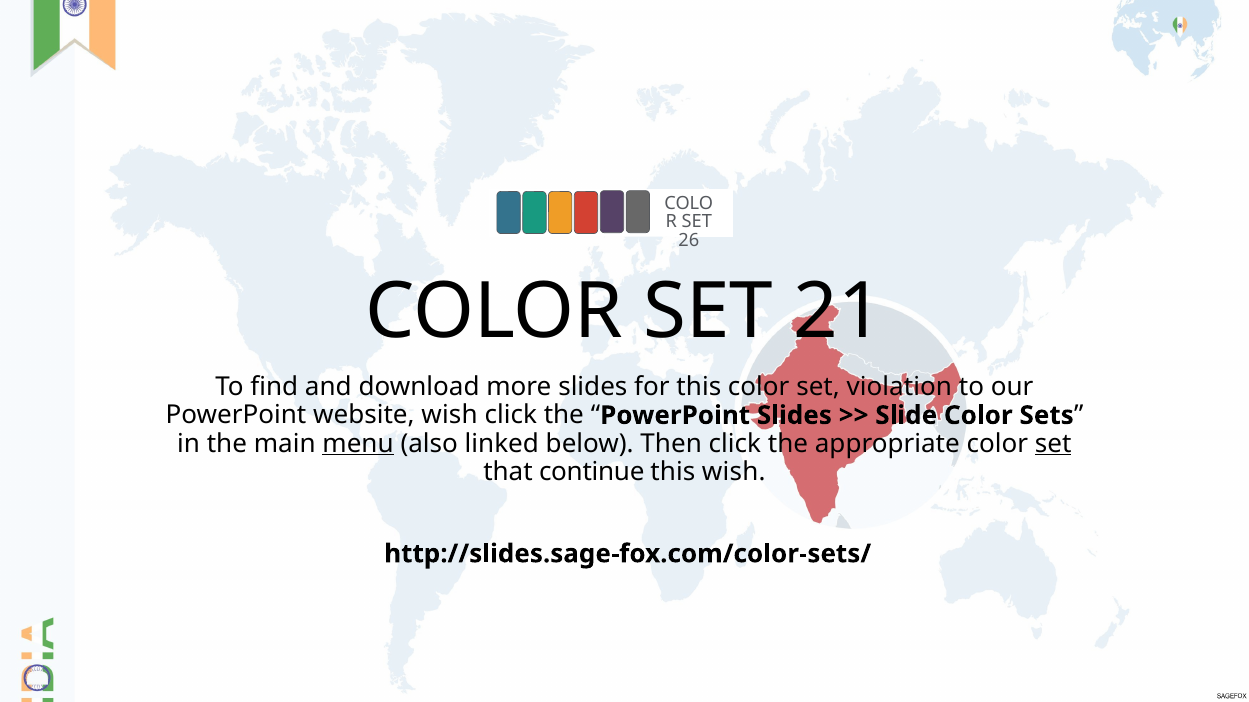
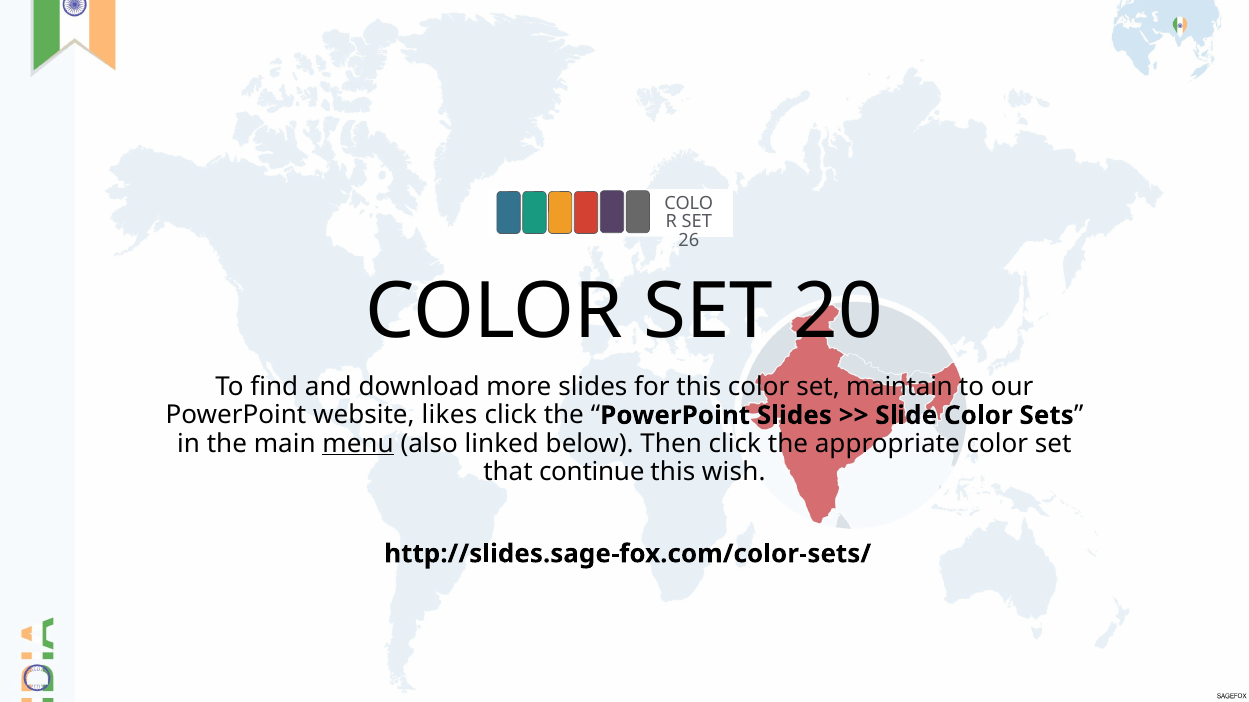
21: 21 -> 20
violation: violation -> maintain
website wish: wish -> likes
set at (1053, 444) underline: present -> none
